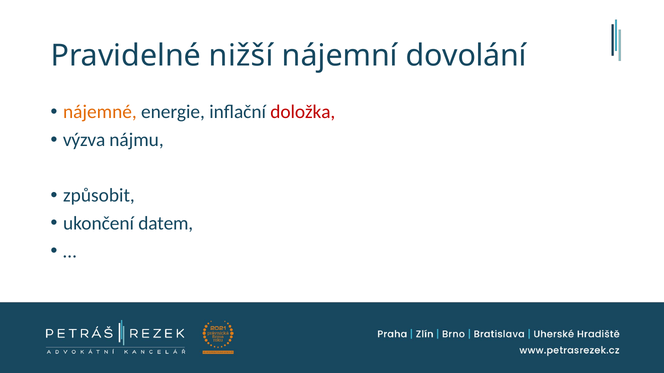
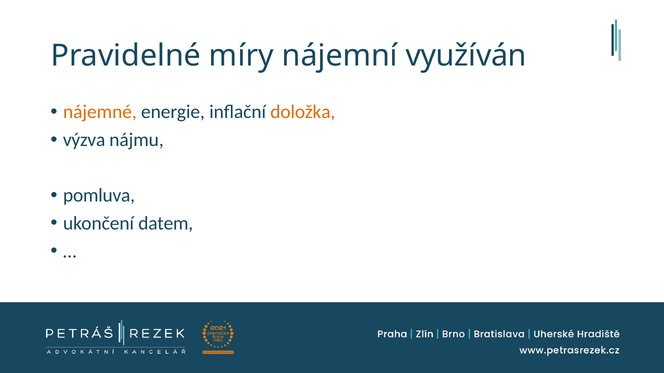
nižší: nižší -> míry
dovolání: dovolání -> využíván
doložka colour: red -> orange
způsobit: způsobit -> pomluva
